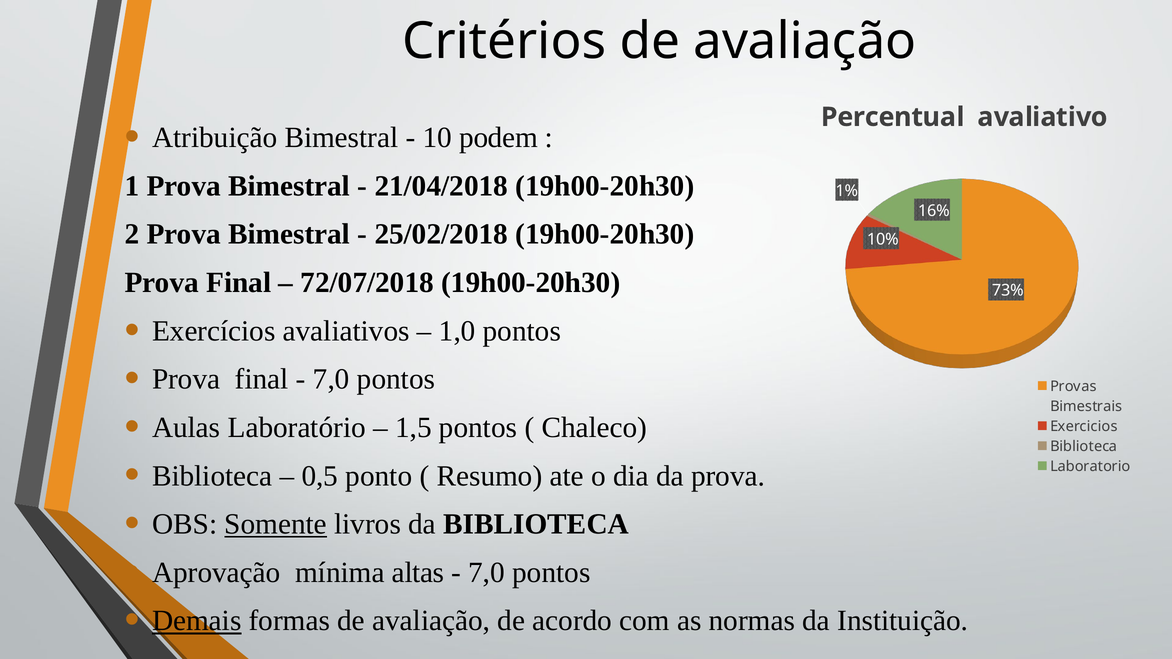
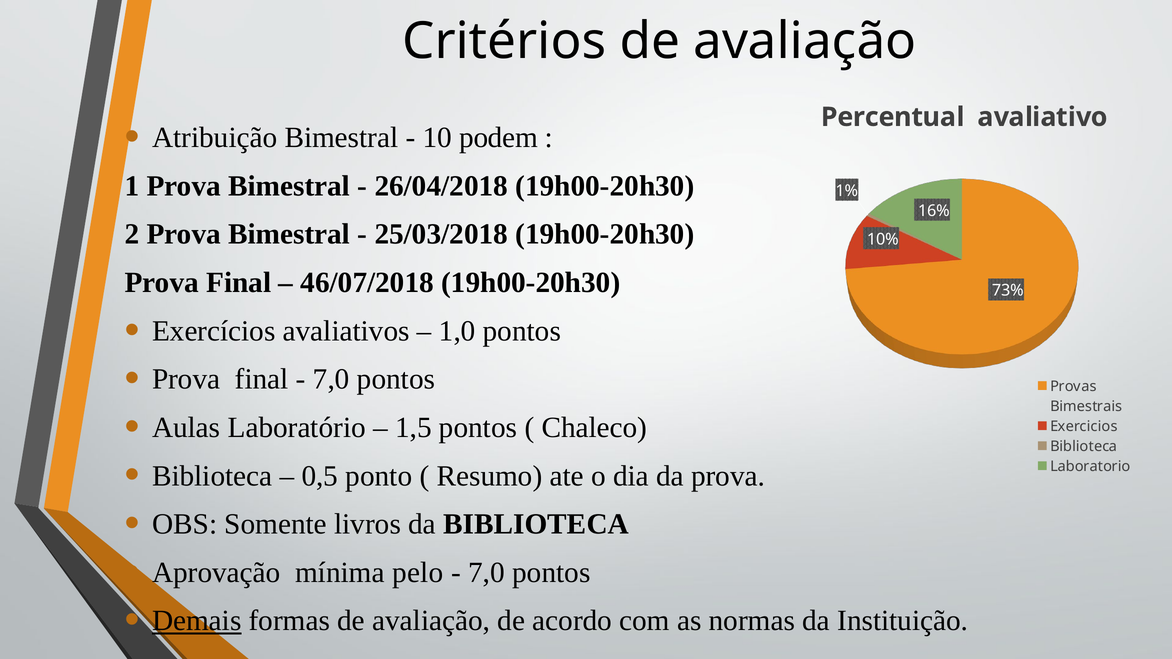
21/04/2018: 21/04/2018 -> 26/04/2018
25/02/2018: 25/02/2018 -> 25/03/2018
72/07/2018: 72/07/2018 -> 46/07/2018
Somente underline: present -> none
altas: altas -> pelo
